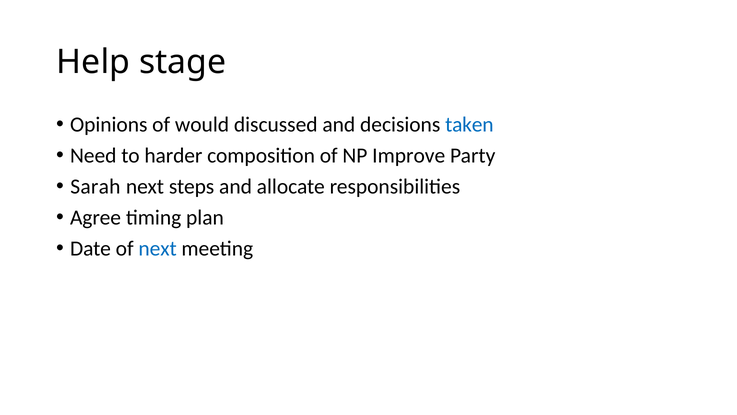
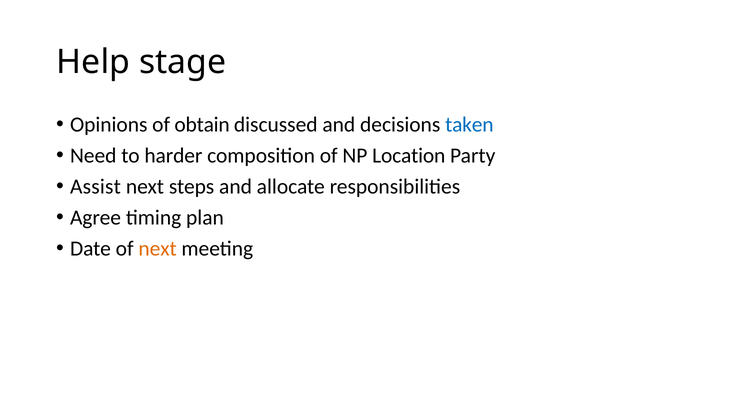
would: would -> obtain
Improve: Improve -> Location
Sarah: Sarah -> Assist
next at (158, 248) colour: blue -> orange
